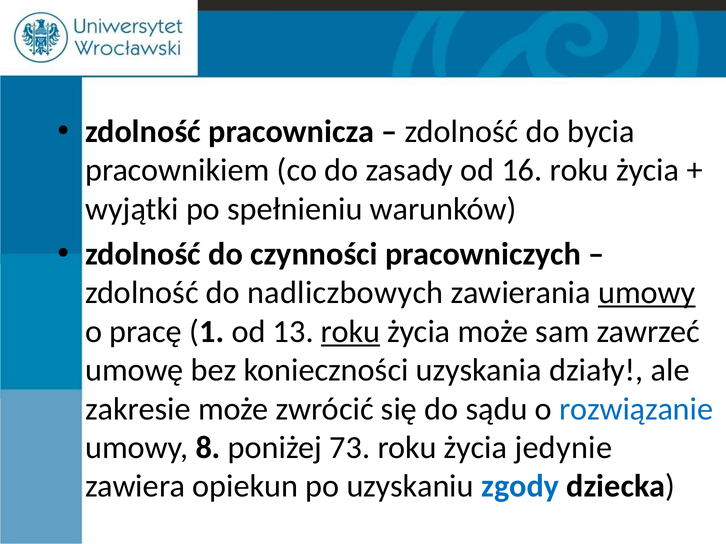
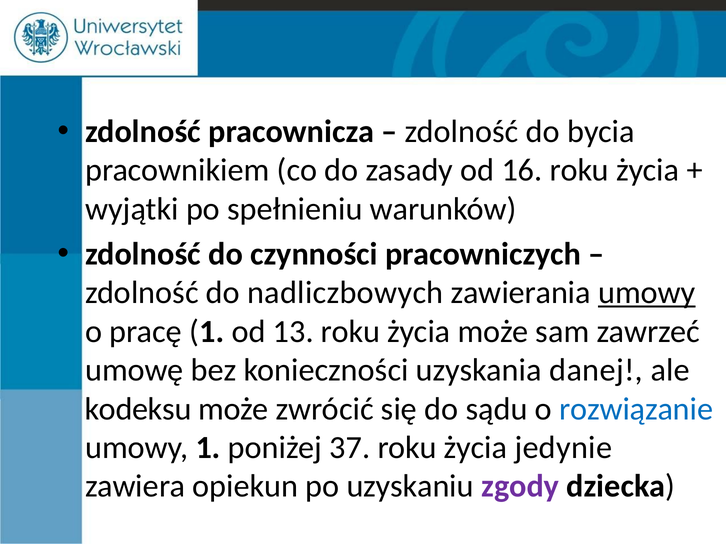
roku at (351, 332) underline: present -> none
działy: działy -> danej
zakresie: zakresie -> kodeksu
umowy 8: 8 -> 1
73: 73 -> 37
zgody colour: blue -> purple
